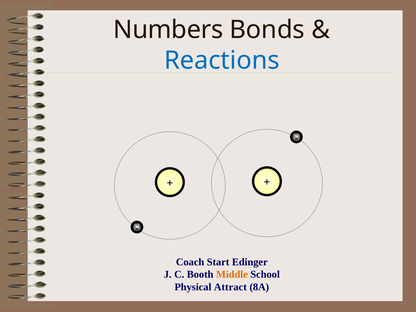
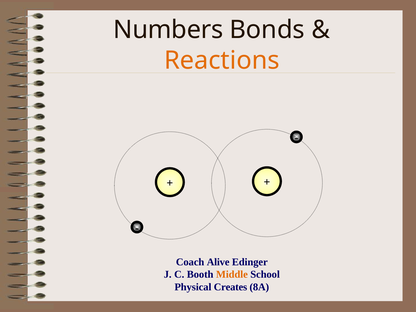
Reactions colour: blue -> orange
Start: Start -> Alive
Attract: Attract -> Creates
